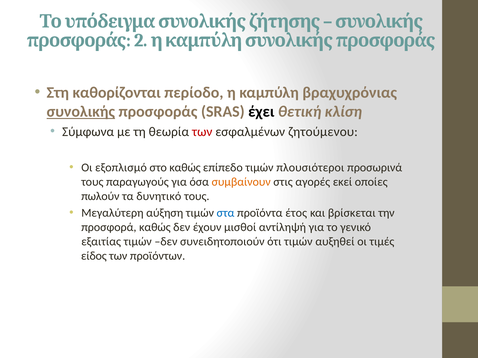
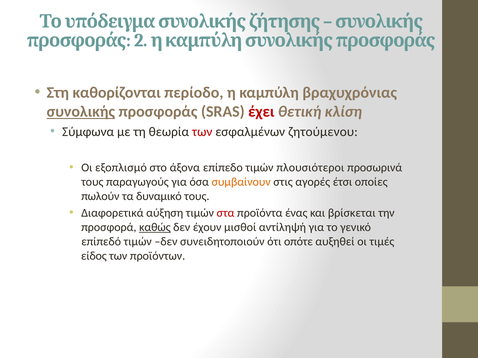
έχει colour: black -> red
στο καθώς: καθώς -> άξονα
εκεί: εκεί -> έτσι
δυνητικό: δυνητικό -> δυναμικό
Μεγαλύτερη: Μεγαλύτερη -> Διαφορετικά
στα colour: blue -> red
έτος: έτος -> ένας
καθώς at (155, 228) underline: none -> present
εξαιτίας: εξαιτίας -> επίπεδό
ότι τιμών: τιμών -> οπότε
